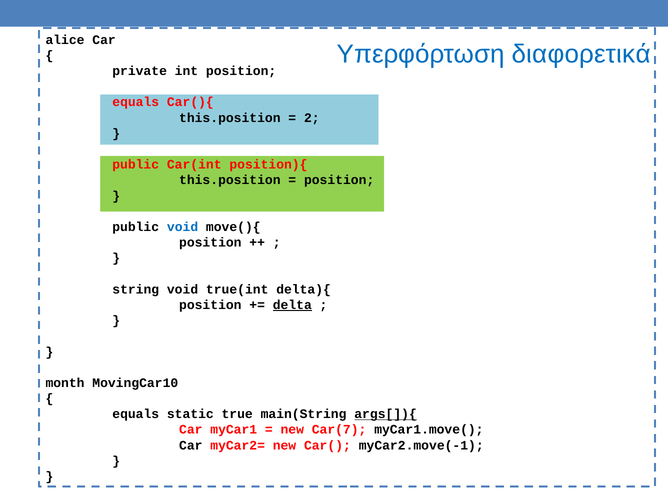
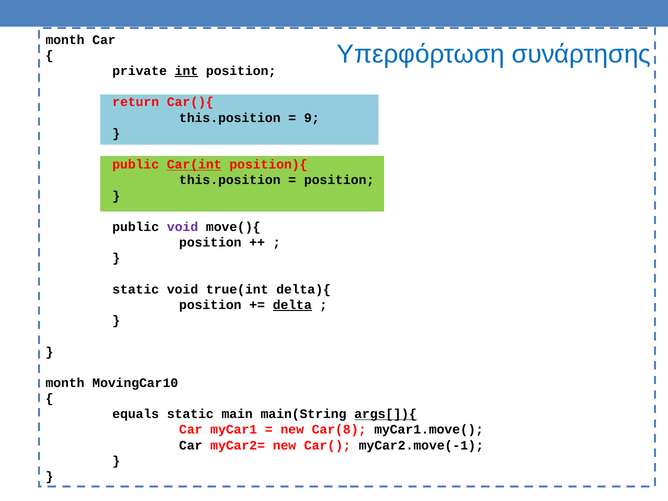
alice at (65, 40): alice -> month
διαφορετικά: διαφορετικά -> συνάρτησης
int underline: none -> present
equals at (136, 102): equals -> return
2: 2 -> 9
Car(int underline: none -> present
void at (183, 227) colour: blue -> purple
string at (136, 289): string -> static
true: true -> main
Car(7: Car(7 -> Car(8
